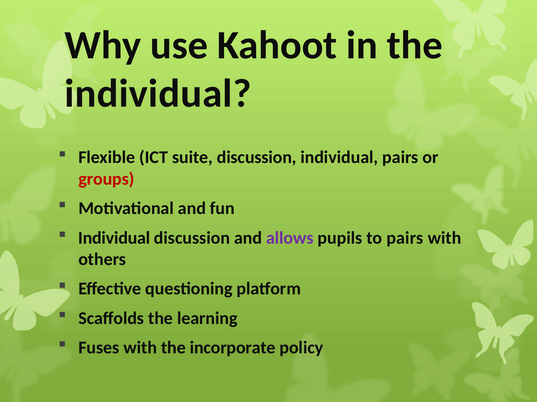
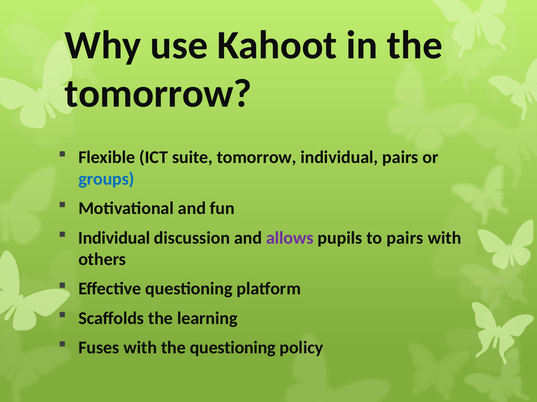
individual at (158, 94): individual -> tomorrow
suite discussion: discussion -> tomorrow
groups colour: red -> blue
the incorporate: incorporate -> questioning
